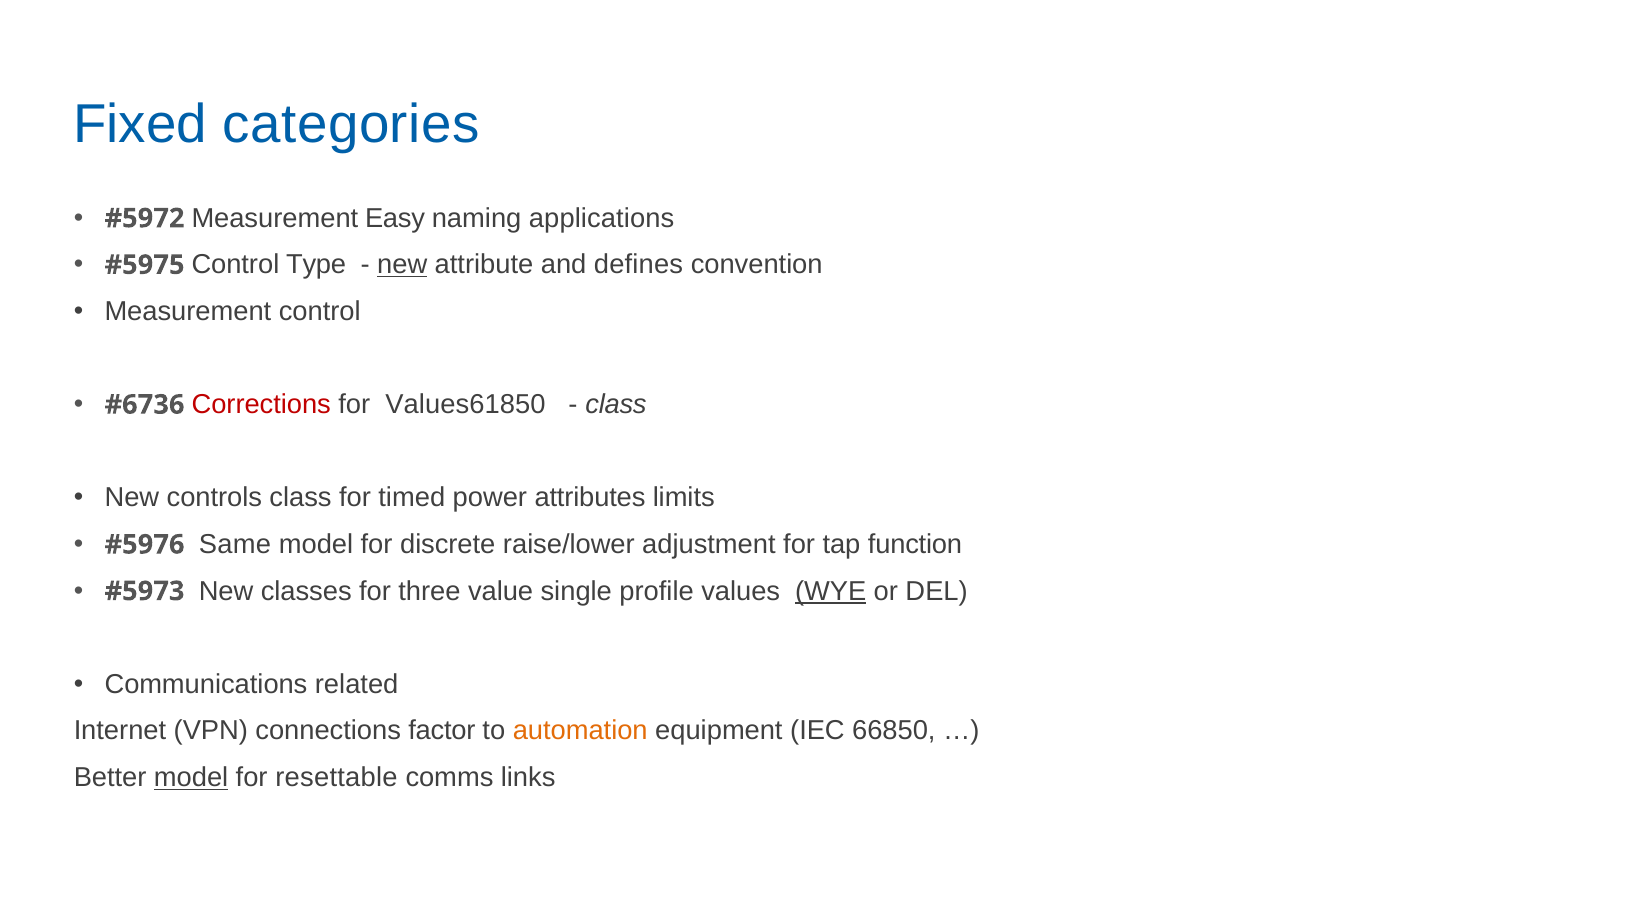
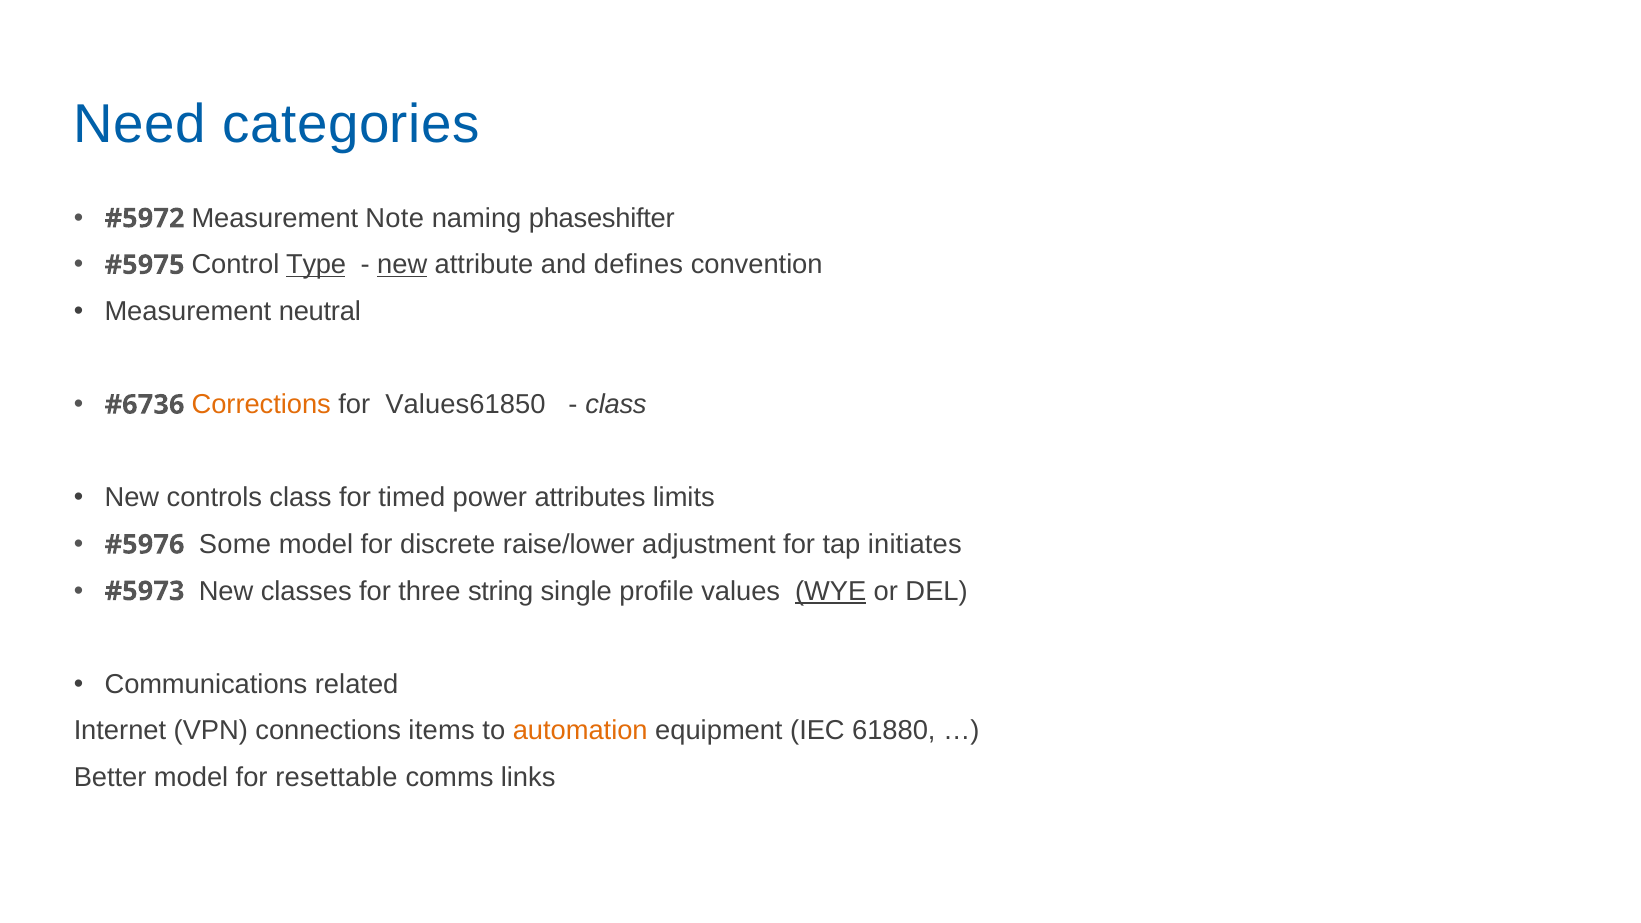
Fixed: Fixed -> Need
Easy: Easy -> Note
applications: applications -> phaseshifter
Type underline: none -> present
Measurement control: control -> neutral
Corrections colour: red -> orange
Same: Same -> Some
function: function -> initiates
value: value -> string
factor: factor -> items
66850: 66850 -> 61880
model at (191, 778) underline: present -> none
